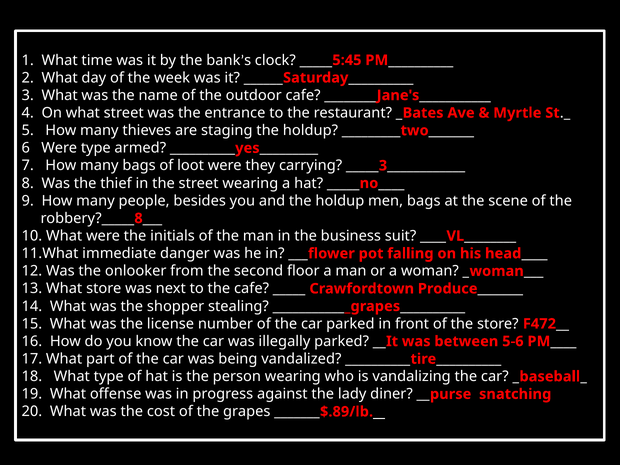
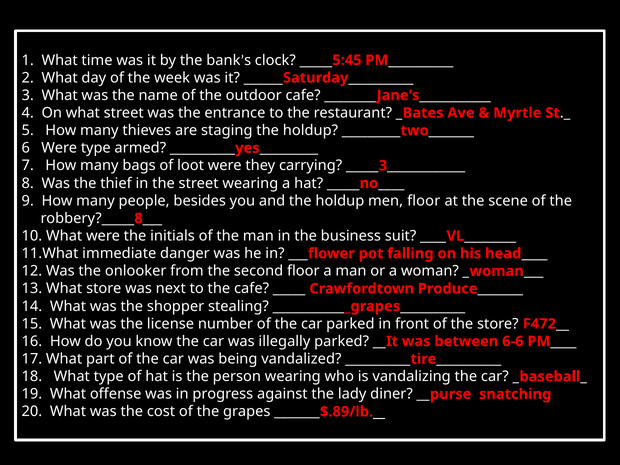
men bags: bags -> floor
5-6: 5-6 -> 6-6
